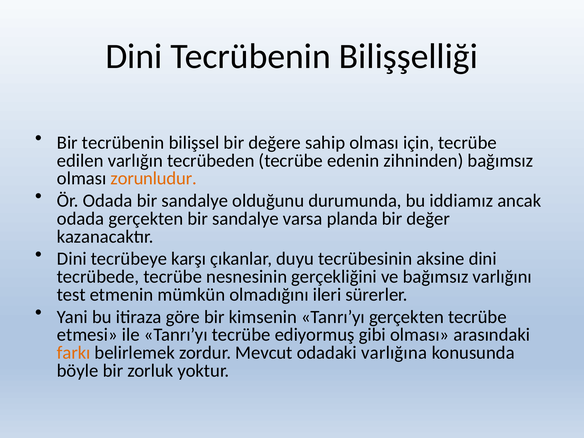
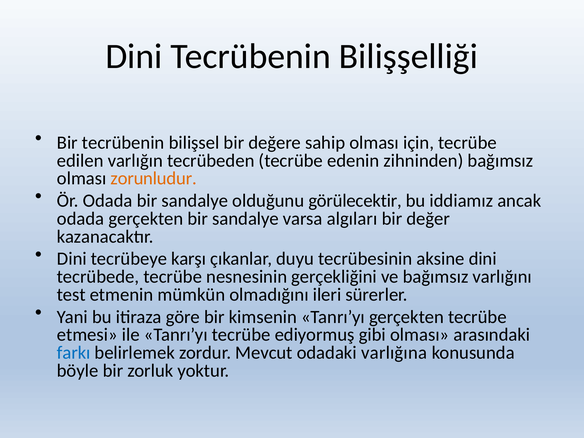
durumunda: durumunda -> görülecektir
planda: planda -> algıları
farkı colour: orange -> blue
